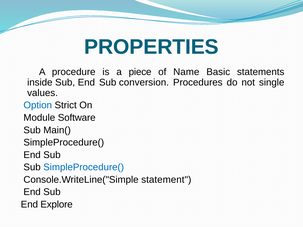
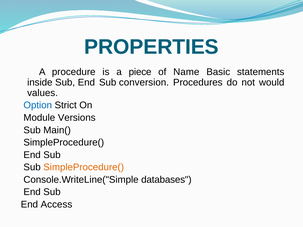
single: single -> would
Software: Software -> Versions
SimpleProcedure( at (84, 167) colour: blue -> orange
statement: statement -> databases
Explore: Explore -> Access
